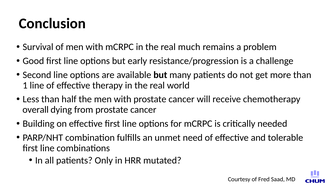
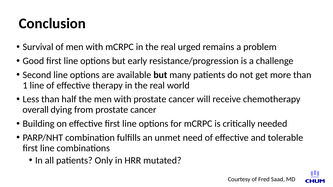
much: much -> urged
